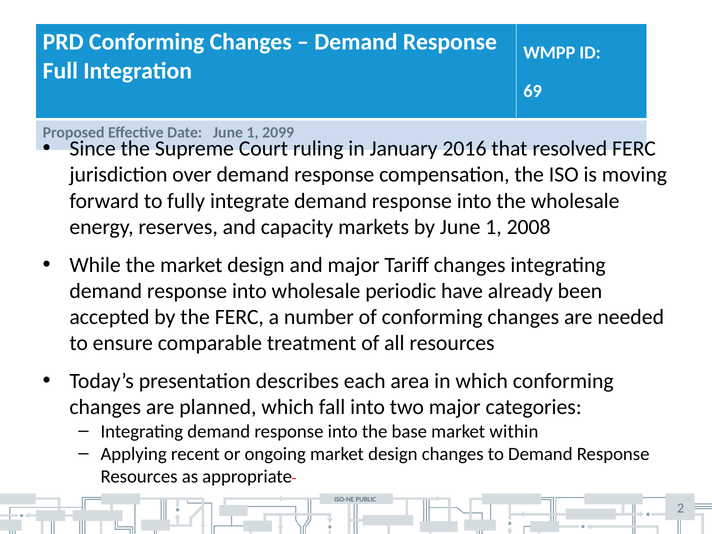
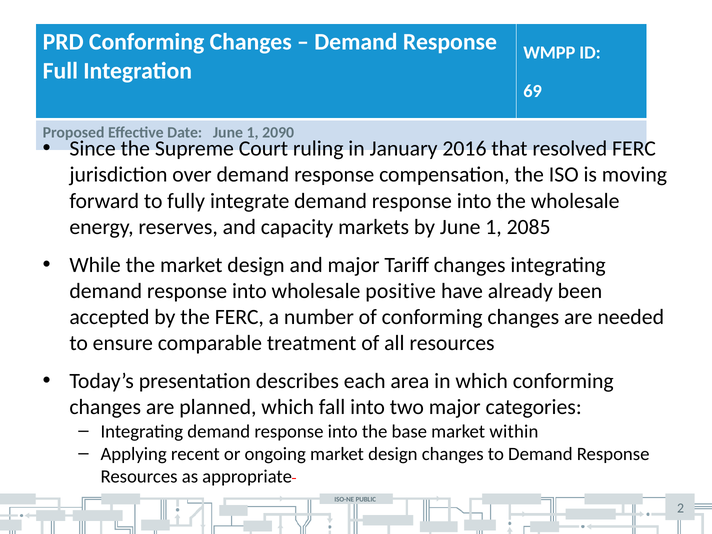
2099: 2099 -> 2090
2008: 2008 -> 2085
periodic: periodic -> positive
